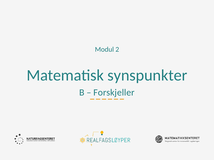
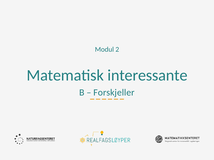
synspunkter: synspunkter -> interessante
